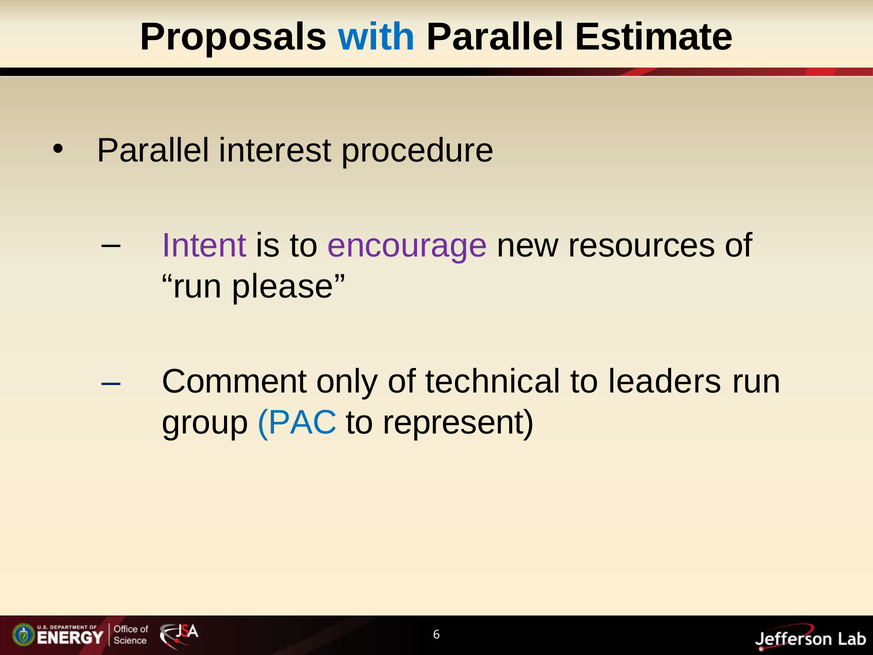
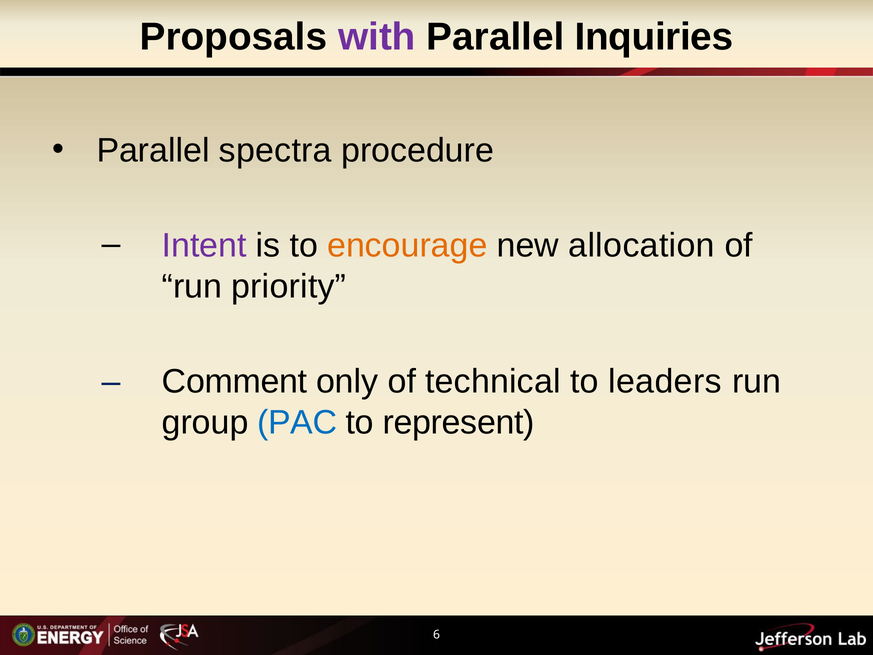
with colour: blue -> purple
Estimate: Estimate -> Inquiries
interest: interest -> spectra
encourage colour: purple -> orange
resources: resources -> allocation
please: please -> priority
